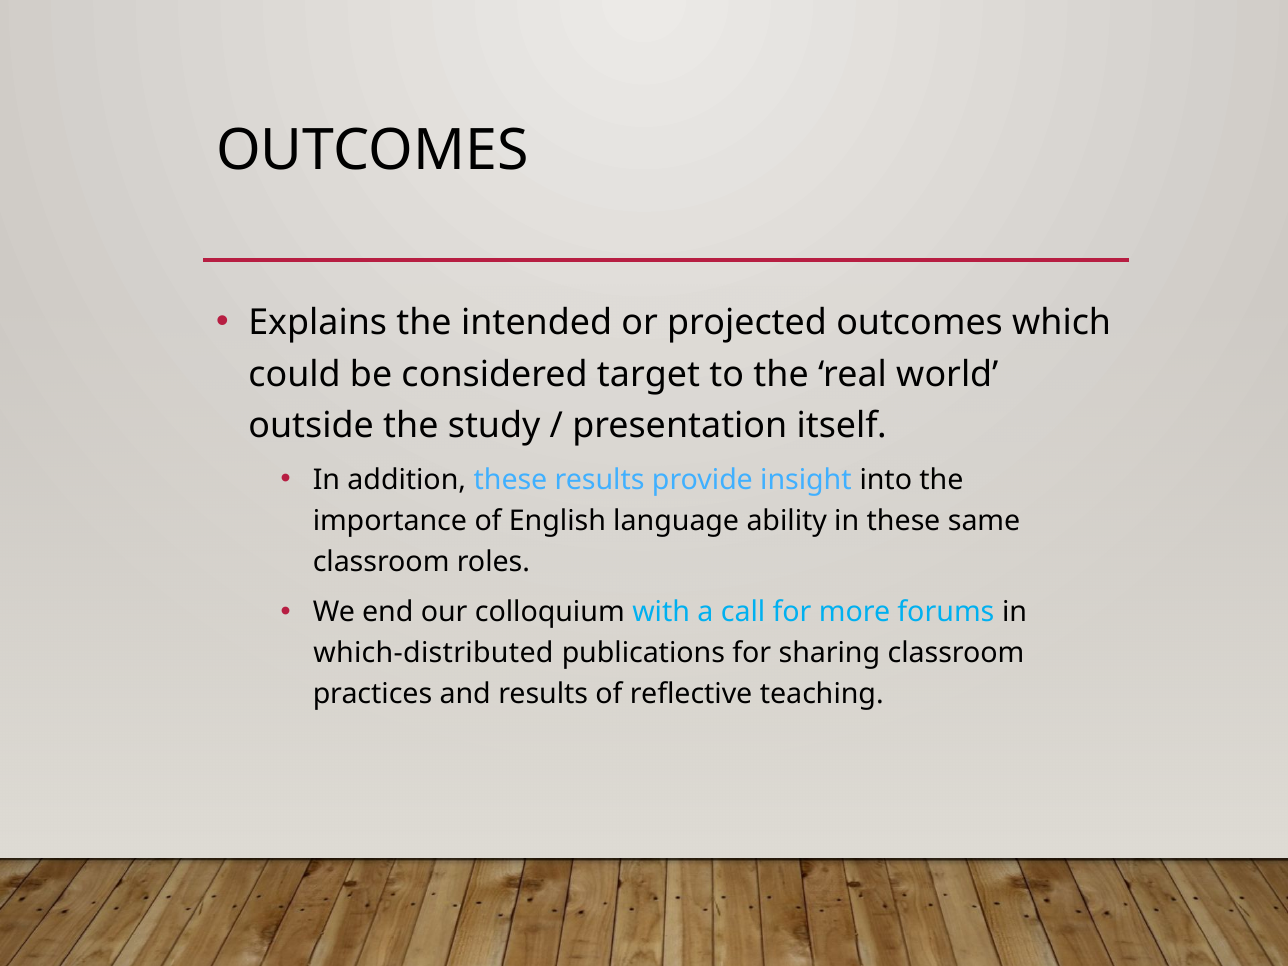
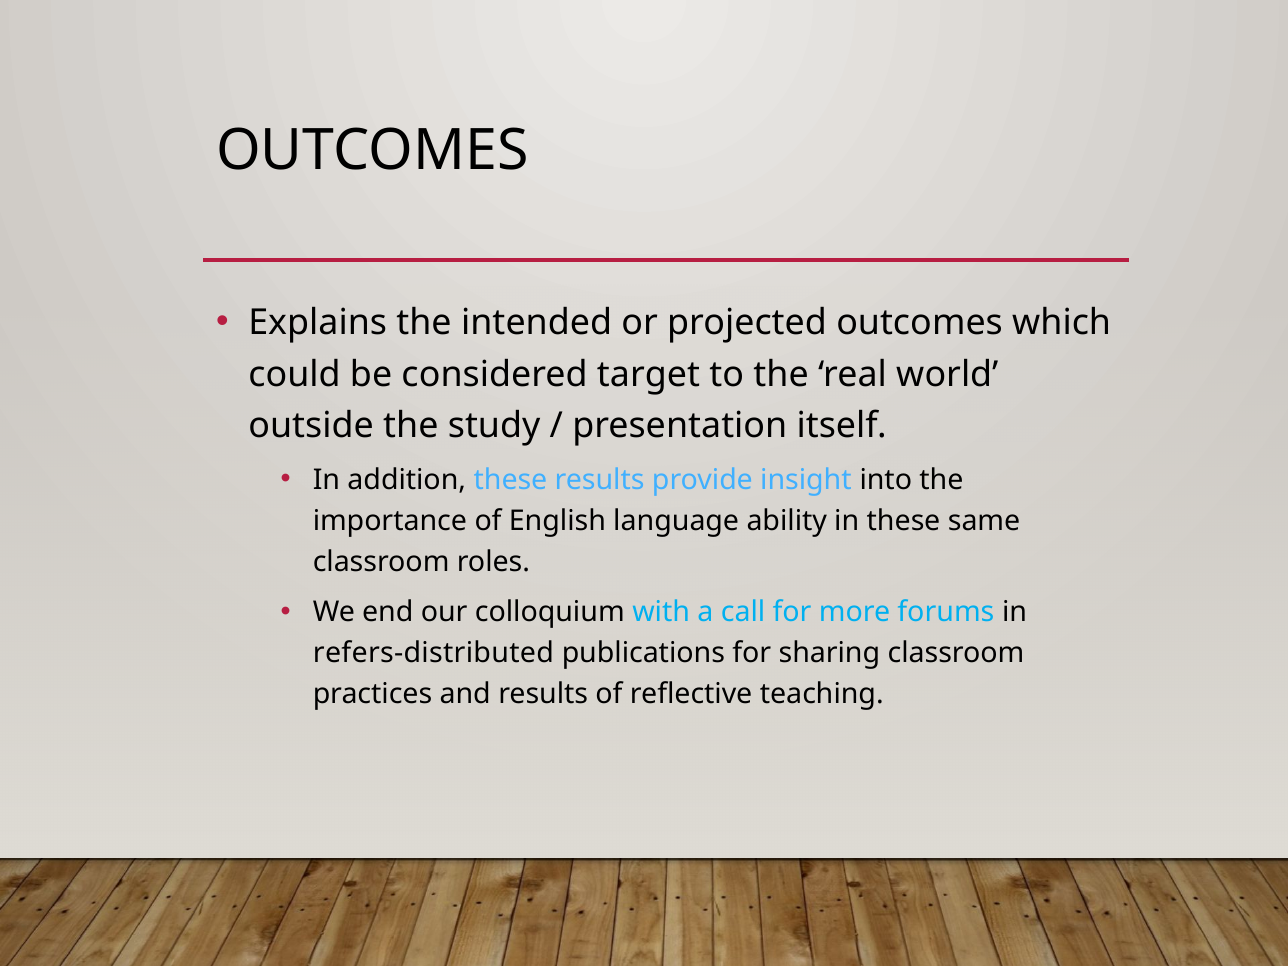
which-distributed: which-distributed -> refers-distributed
